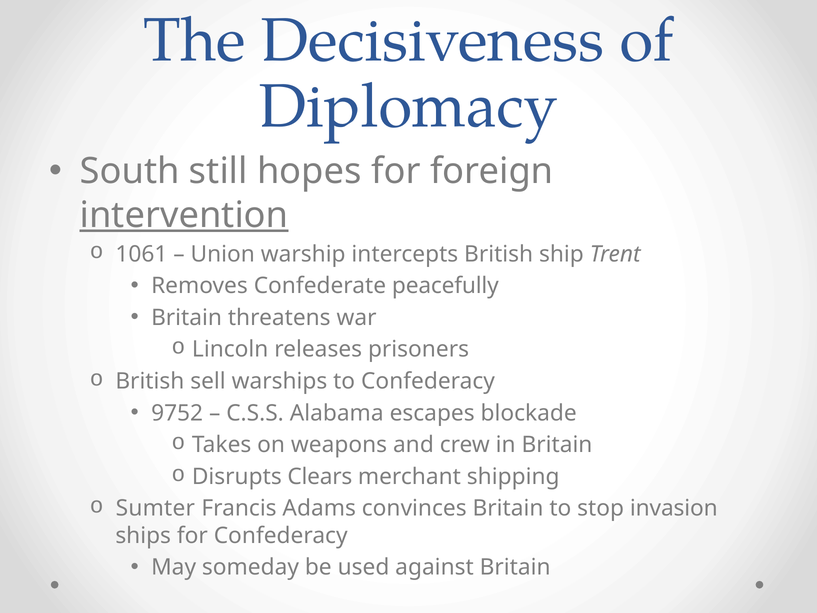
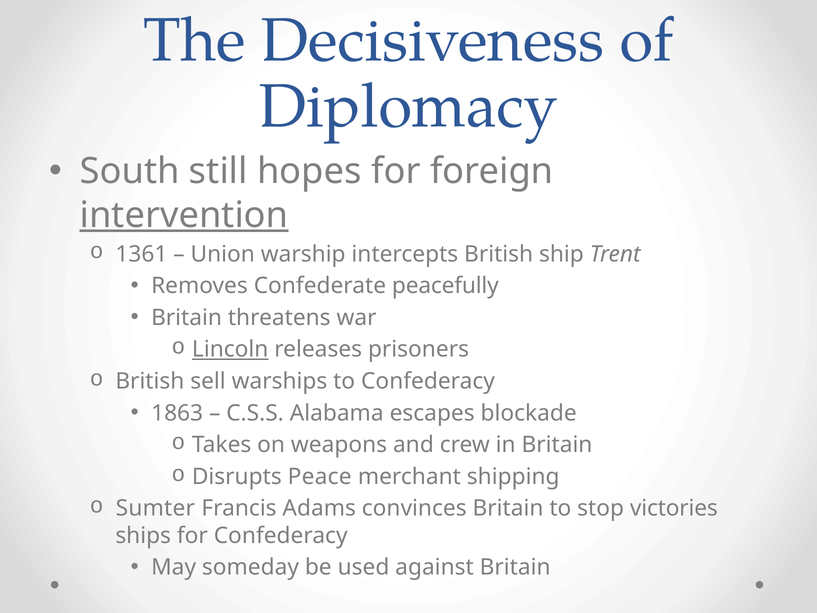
1061: 1061 -> 1361
Lincoln underline: none -> present
9752: 9752 -> 1863
Clears: Clears -> Peace
invasion: invasion -> victories
